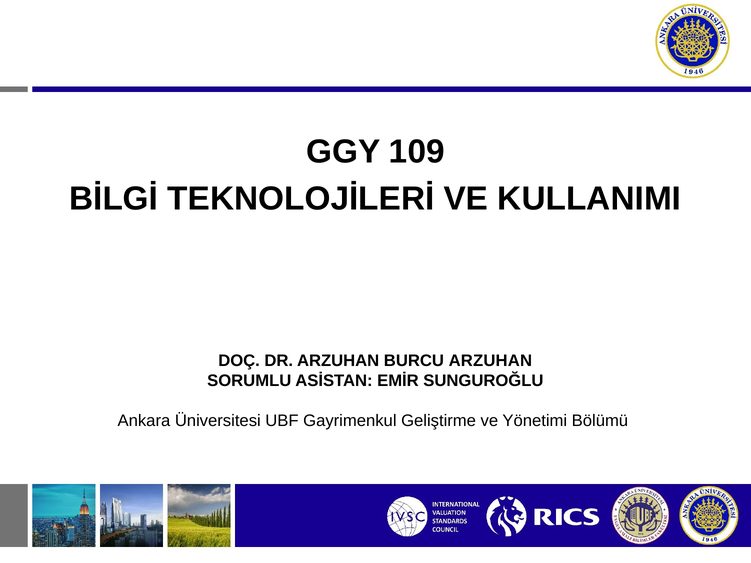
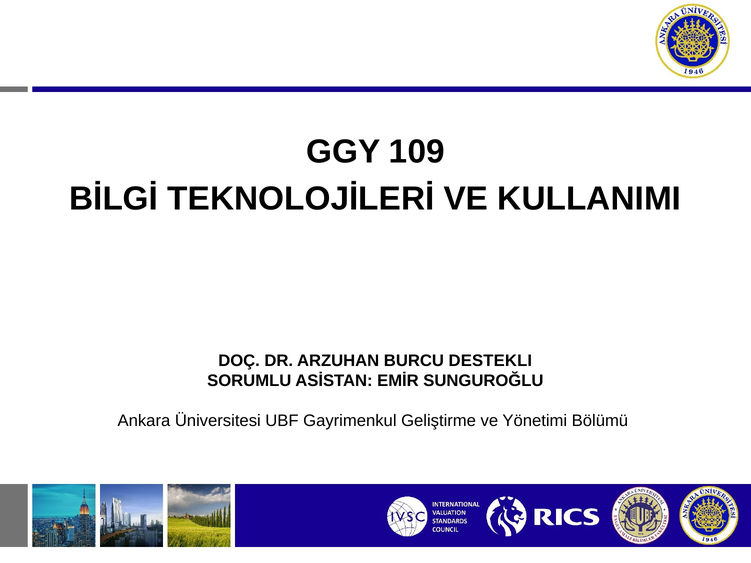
BURCU ARZUHAN: ARZUHAN -> DESTEKLI
